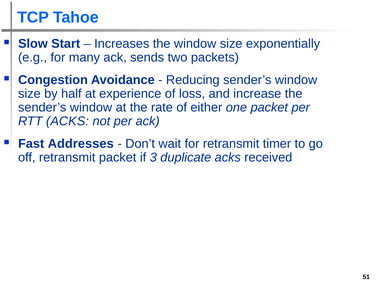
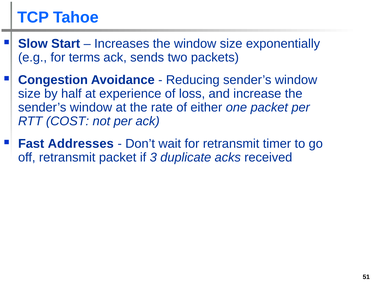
many: many -> terms
RTT ACKS: ACKS -> COST
